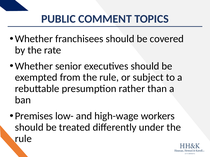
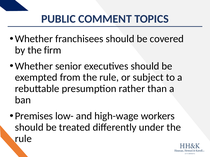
rate: rate -> firm
